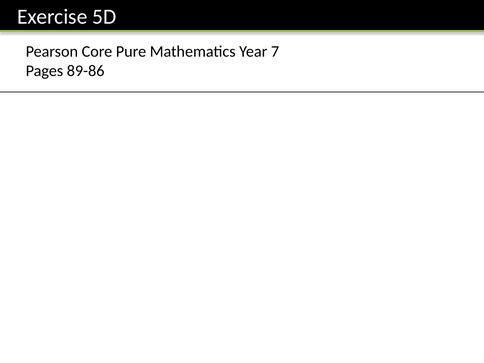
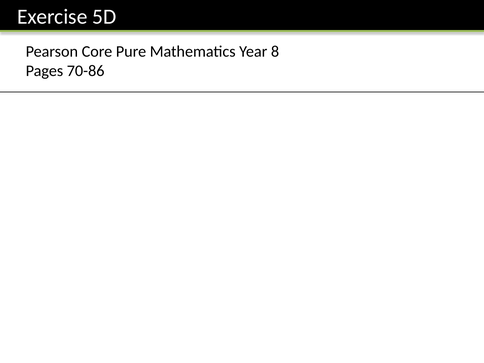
7: 7 -> 8
89-86: 89-86 -> 70-86
